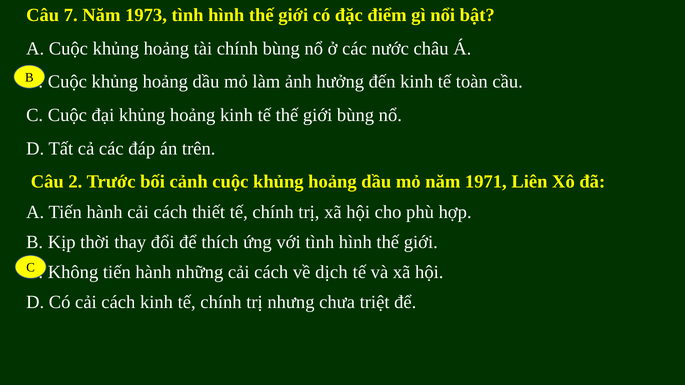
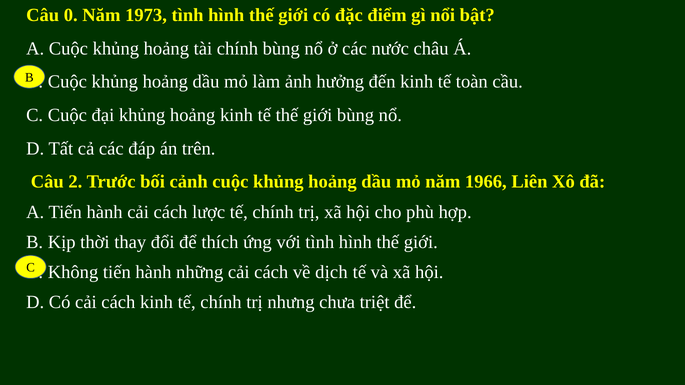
7: 7 -> 0
1971: 1971 -> 1966
thiết: thiết -> lược
